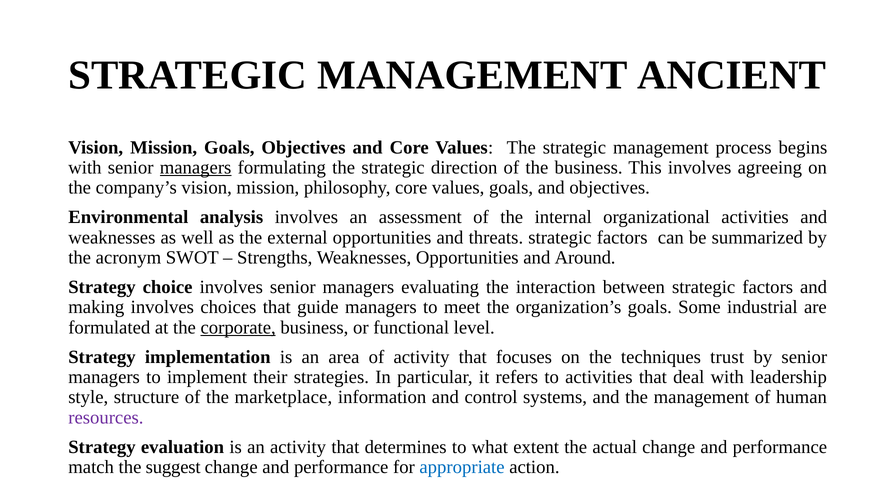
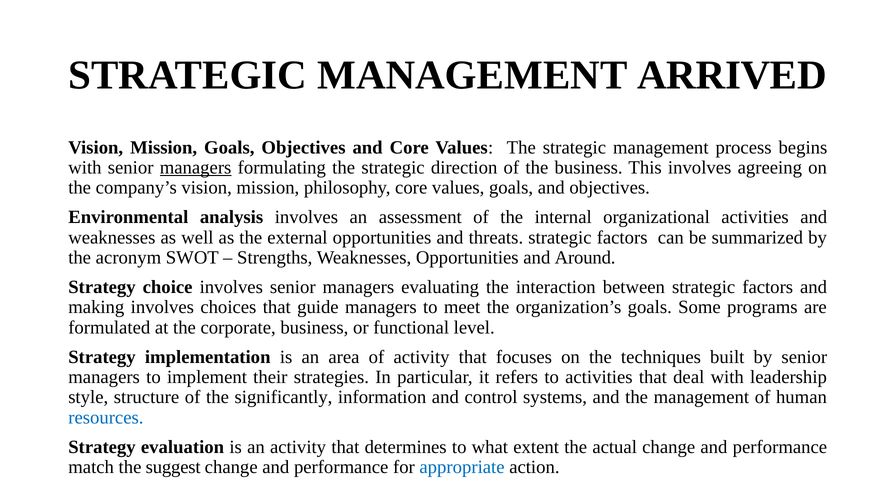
ANCIENT: ANCIENT -> ARRIVED
industrial: industrial -> programs
corporate underline: present -> none
trust: trust -> built
marketplace: marketplace -> significantly
resources colour: purple -> blue
